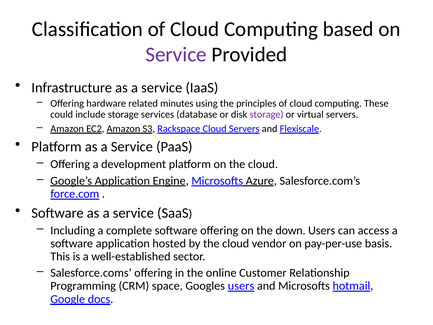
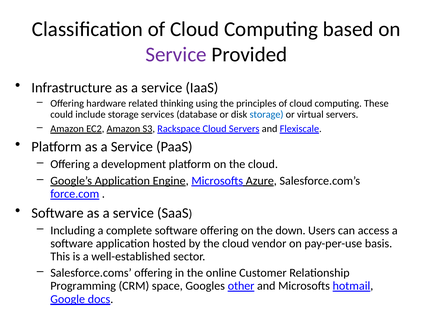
minutes: minutes -> thinking
storage at (267, 114) colour: purple -> blue
Googles users: users -> other
